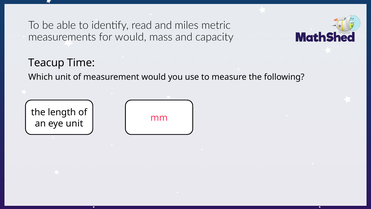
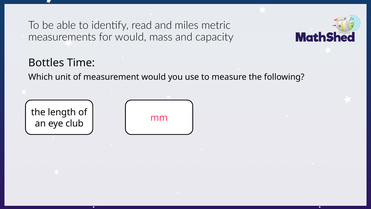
Teacup: Teacup -> Bottles
eye unit: unit -> club
